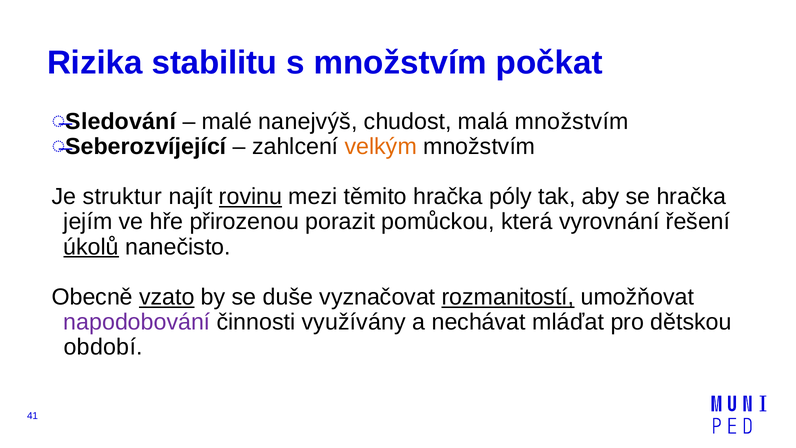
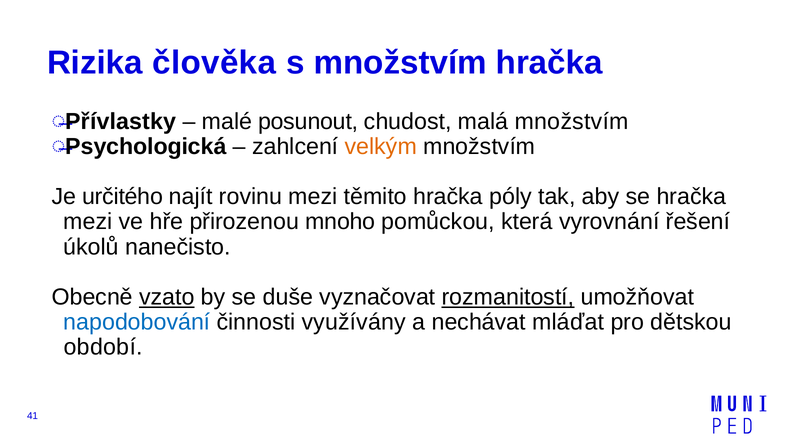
stabilitu: stabilitu -> člověka
množstvím počkat: počkat -> hračka
Sledování: Sledování -> Přívlastky
nanejvýš: nanejvýš -> posunout
Seberozvíjející: Seberozvíjející -> Psychologická
struktur: struktur -> určitého
rovinu underline: present -> none
jejím at (88, 222): jejím -> mezi
porazit: porazit -> mnoho
úkolů underline: present -> none
napodobování colour: purple -> blue
